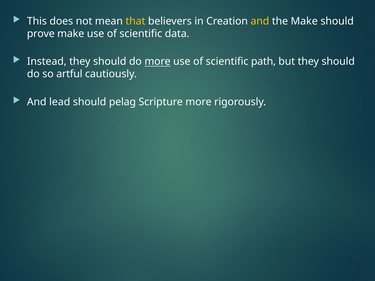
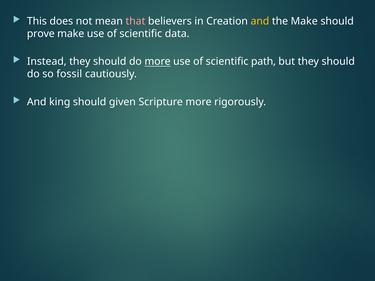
that colour: yellow -> pink
artful: artful -> fossil
lead: lead -> king
pelag: pelag -> given
